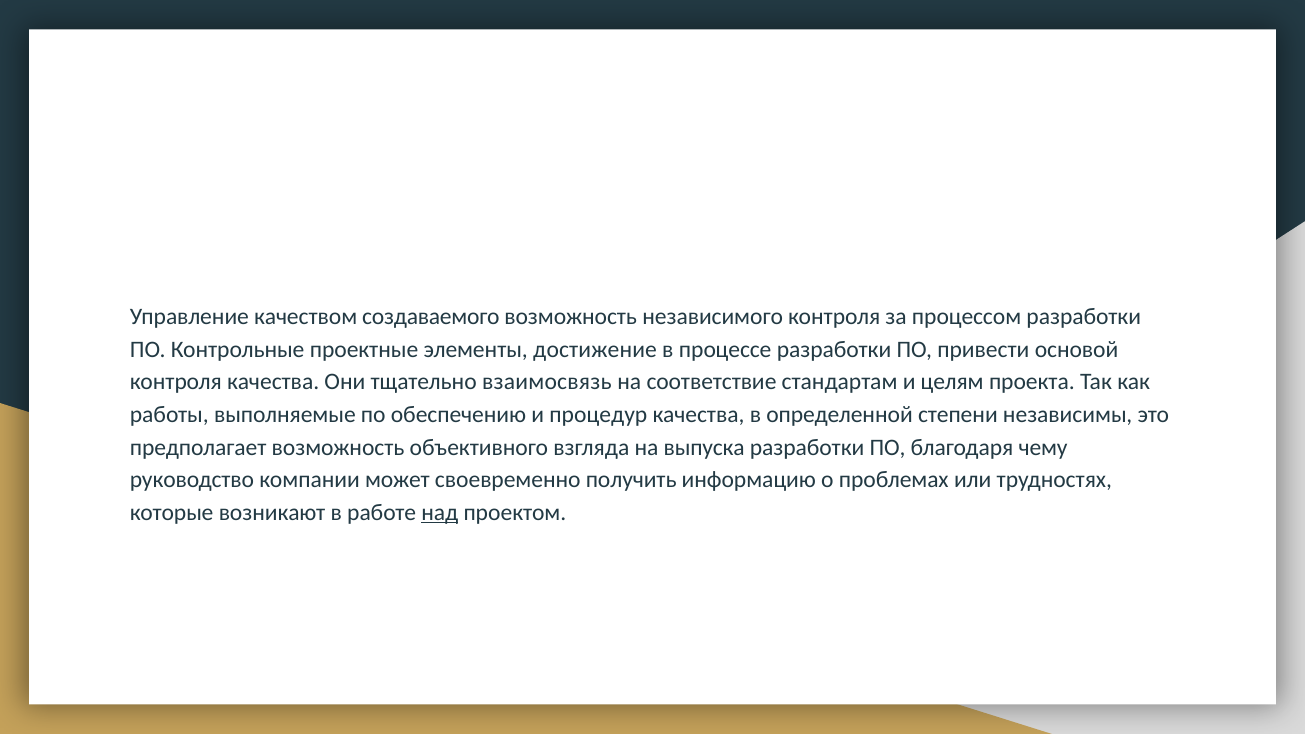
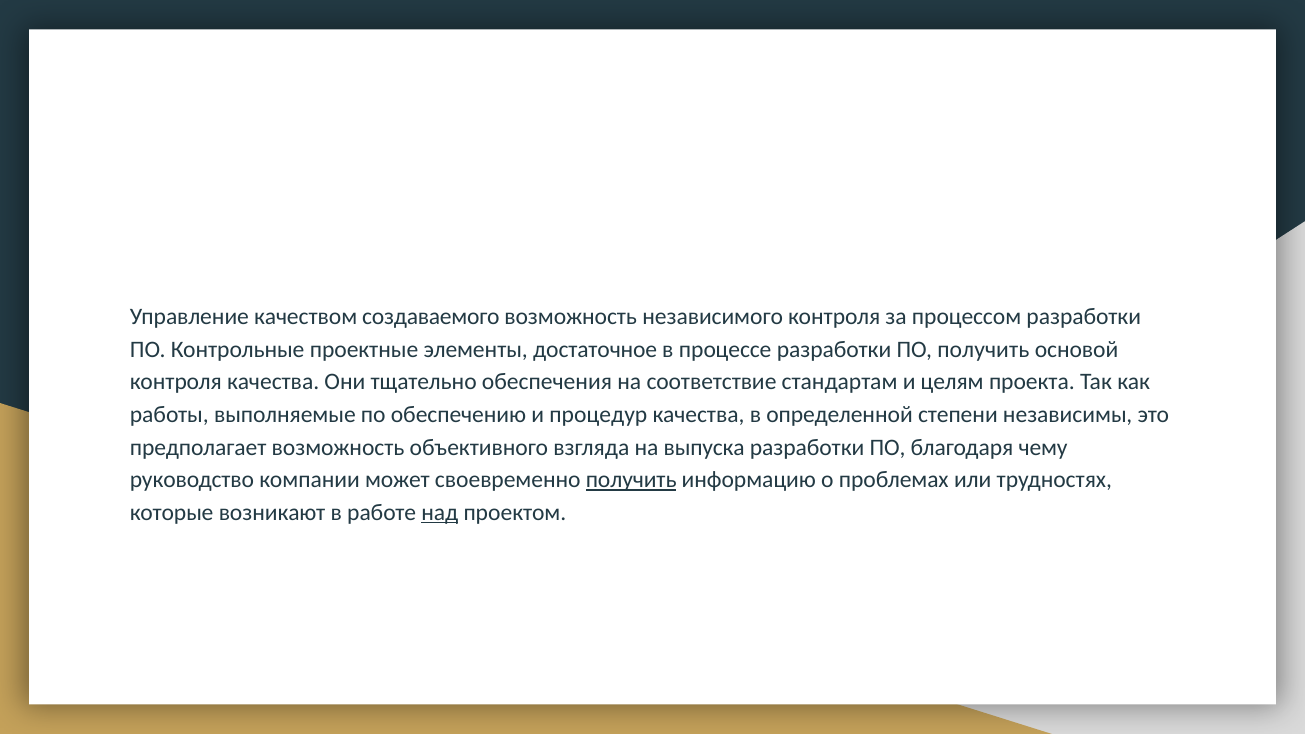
достижение: достижение -> достаточное
ПО привести: привести -> получить
взаимосвязь: взаимосвязь -> обеспечения
получить at (631, 480) underline: none -> present
